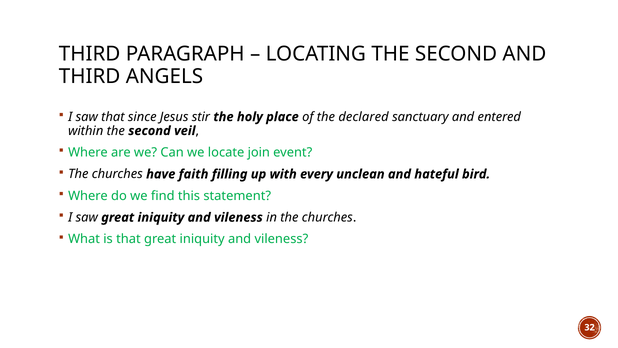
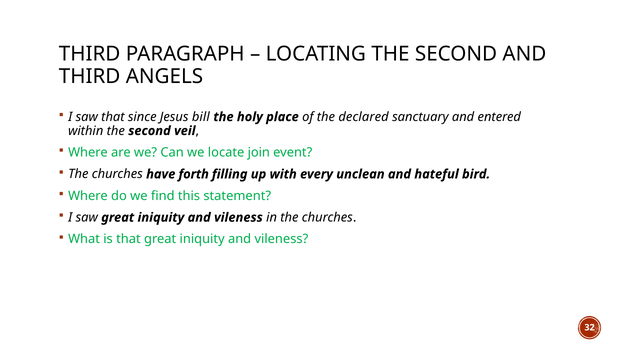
stir: stir -> bill
faith: faith -> forth
